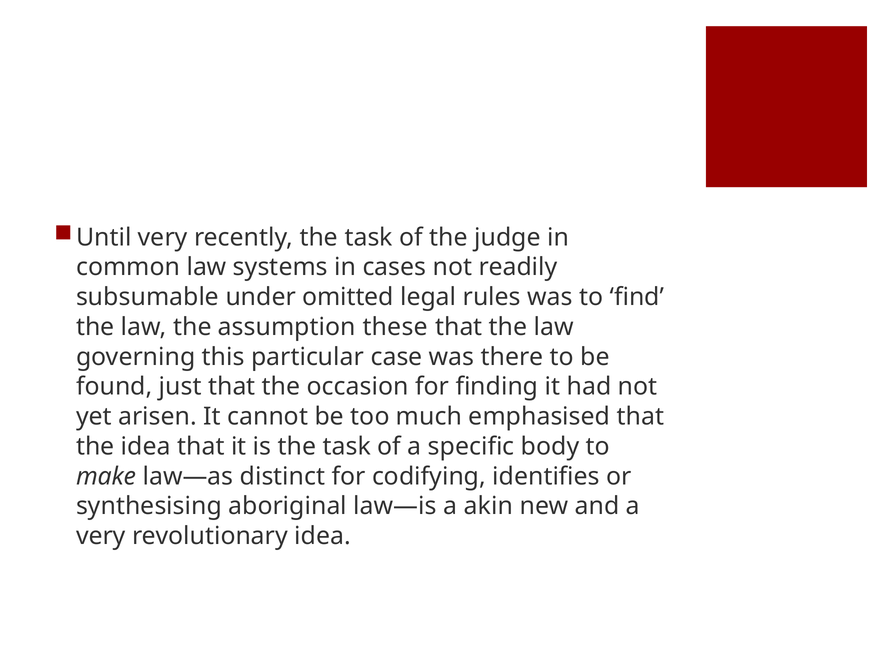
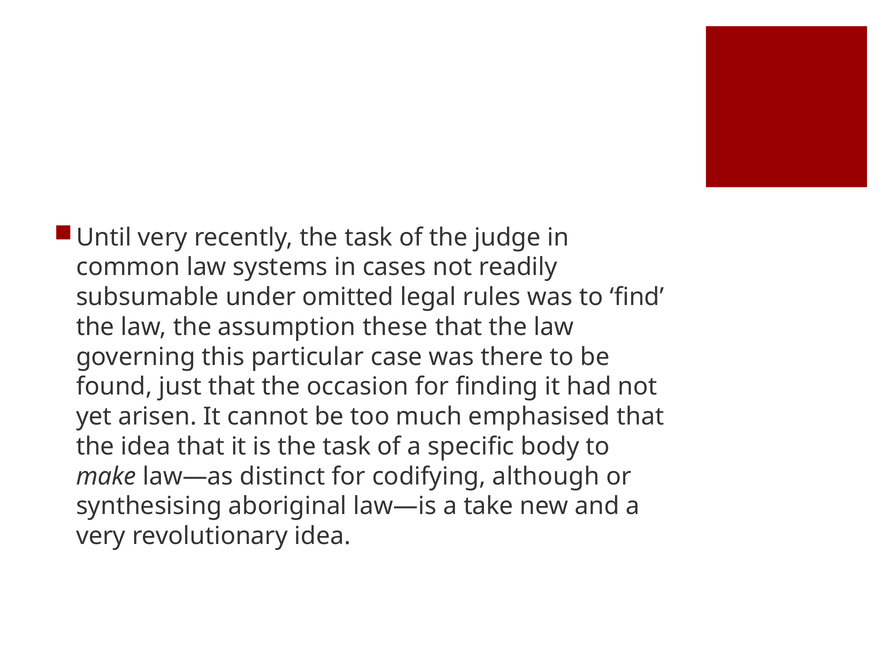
identifies: identifies -> although
akin: akin -> take
